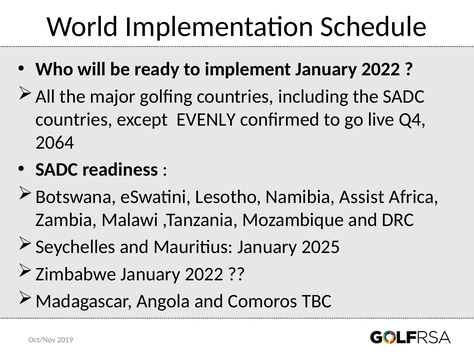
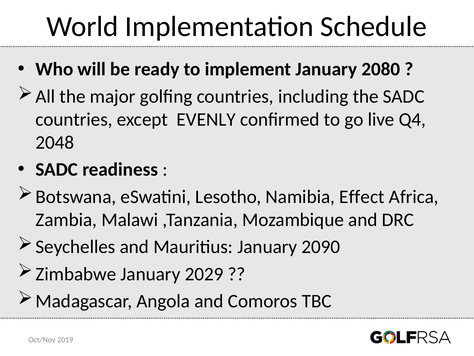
implement January 2022: 2022 -> 2080
2064: 2064 -> 2048
Assist: Assist -> Effect
2025: 2025 -> 2090
Zimbabwe January 2022: 2022 -> 2029
